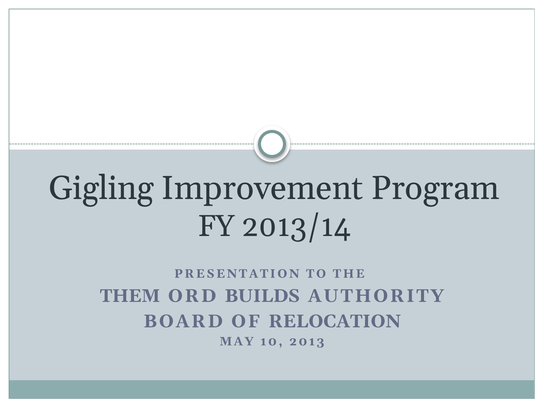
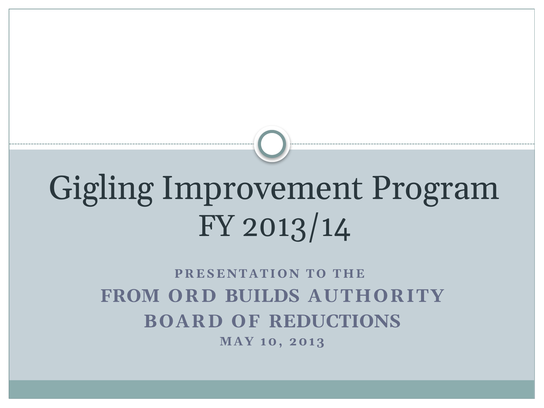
THEM: THEM -> FROM
RELOCATION: RELOCATION -> REDUCTIONS
